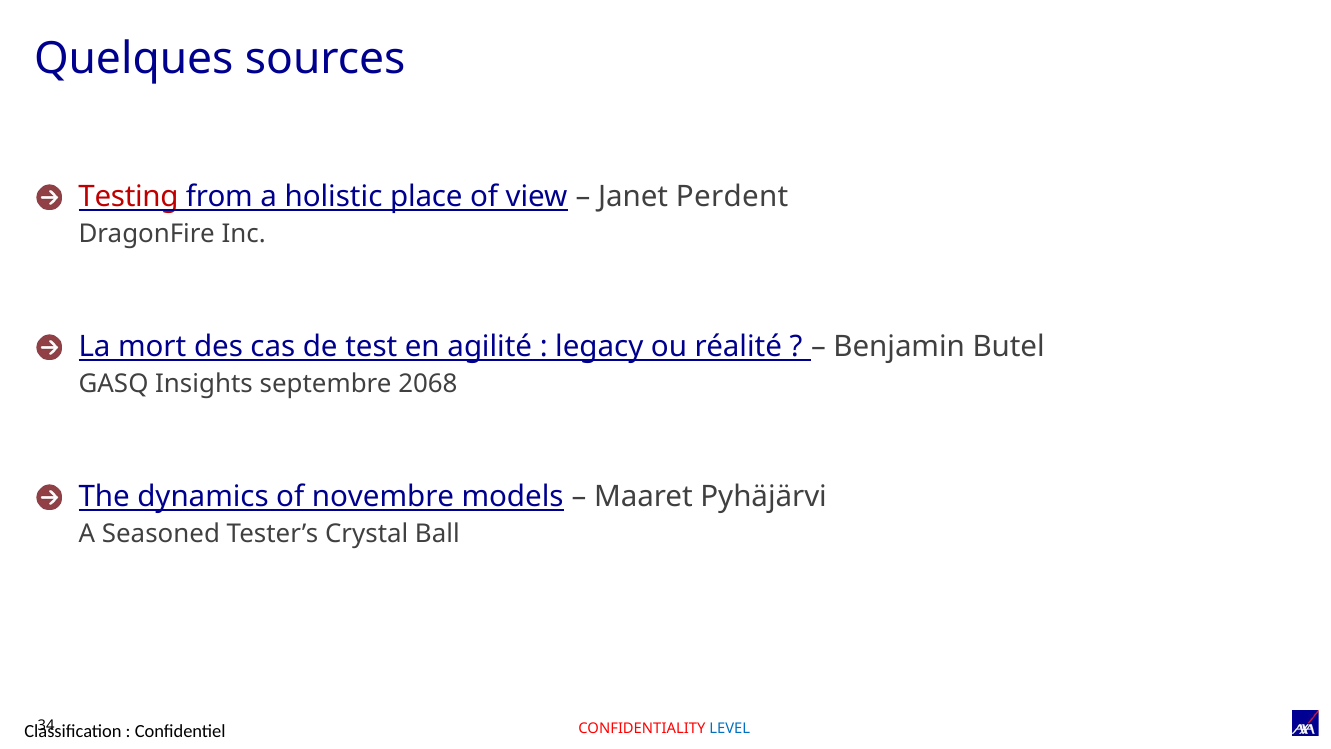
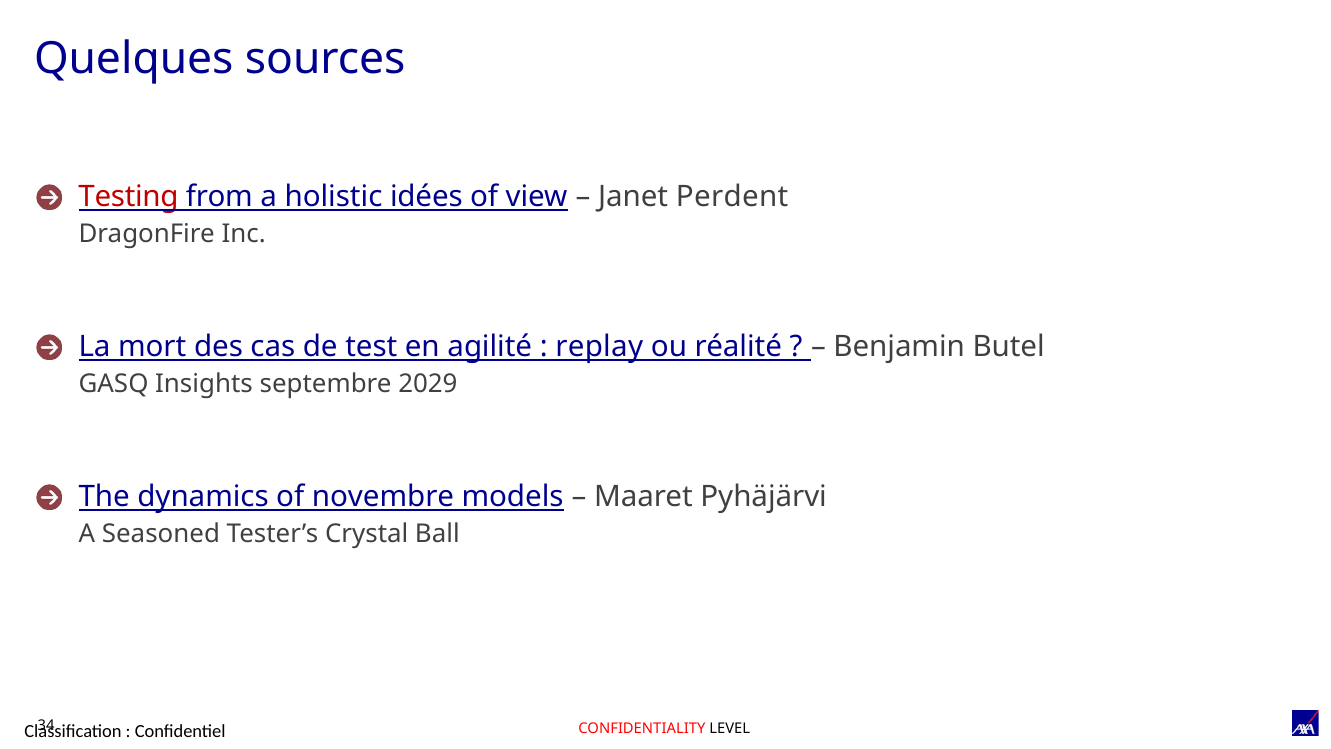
place: place -> idées
legacy: legacy -> replay
2068: 2068 -> 2029
LEVEL colour: blue -> black
